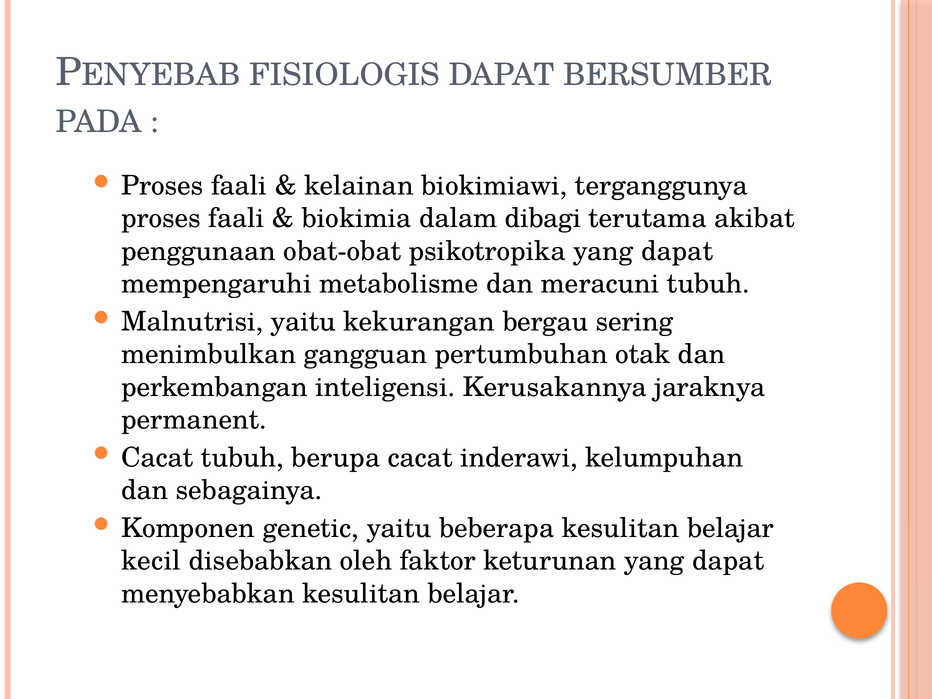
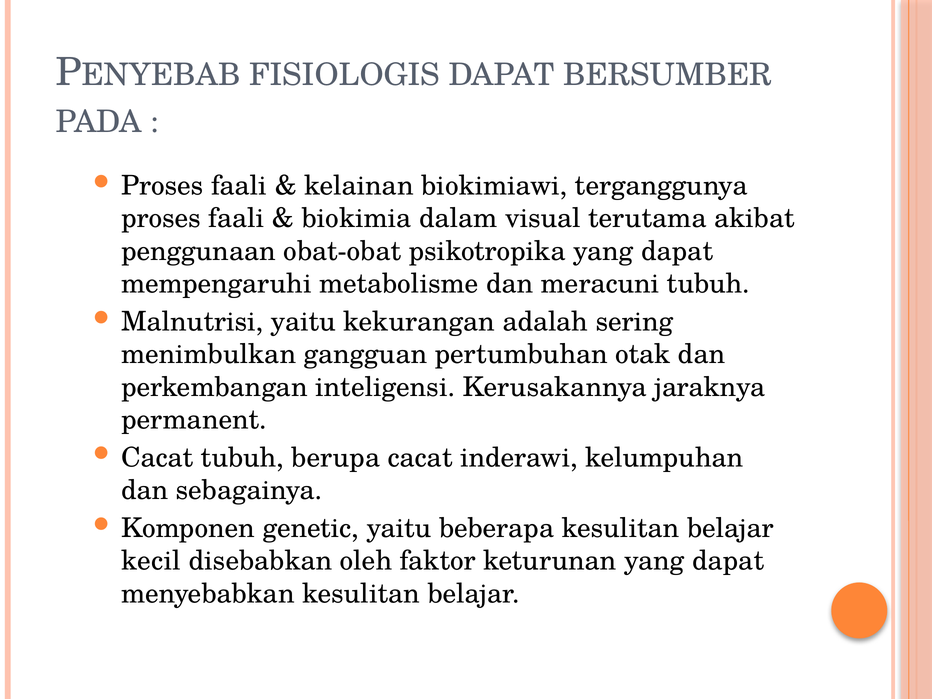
dibagi: dibagi -> visual
bergau: bergau -> adalah
